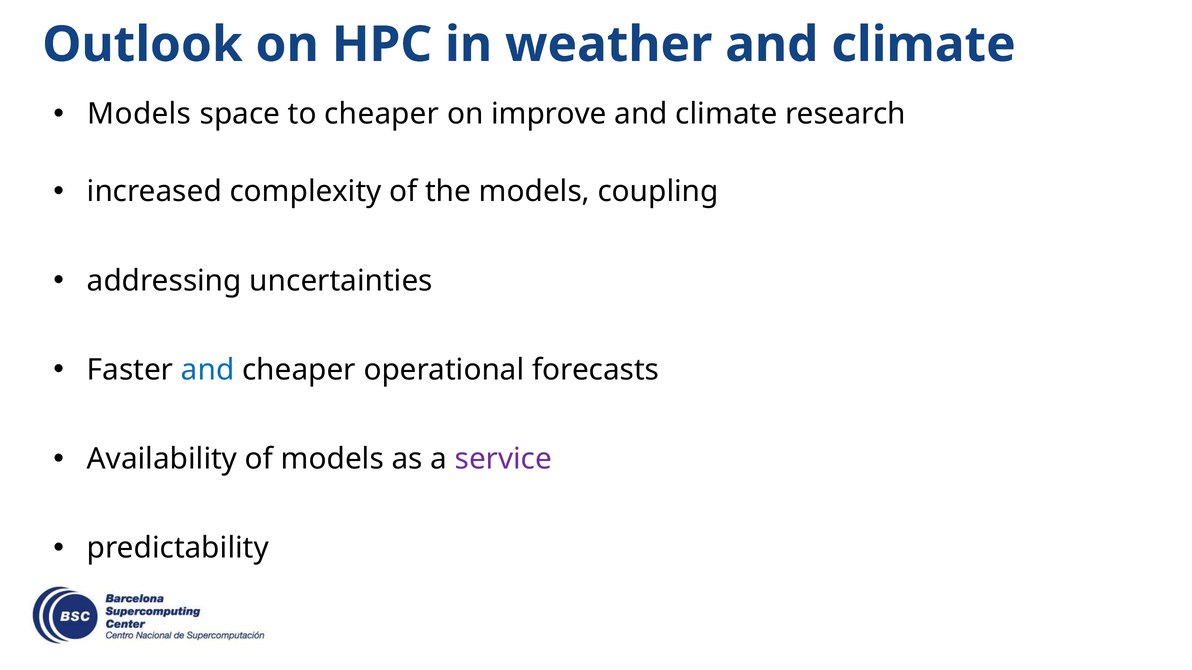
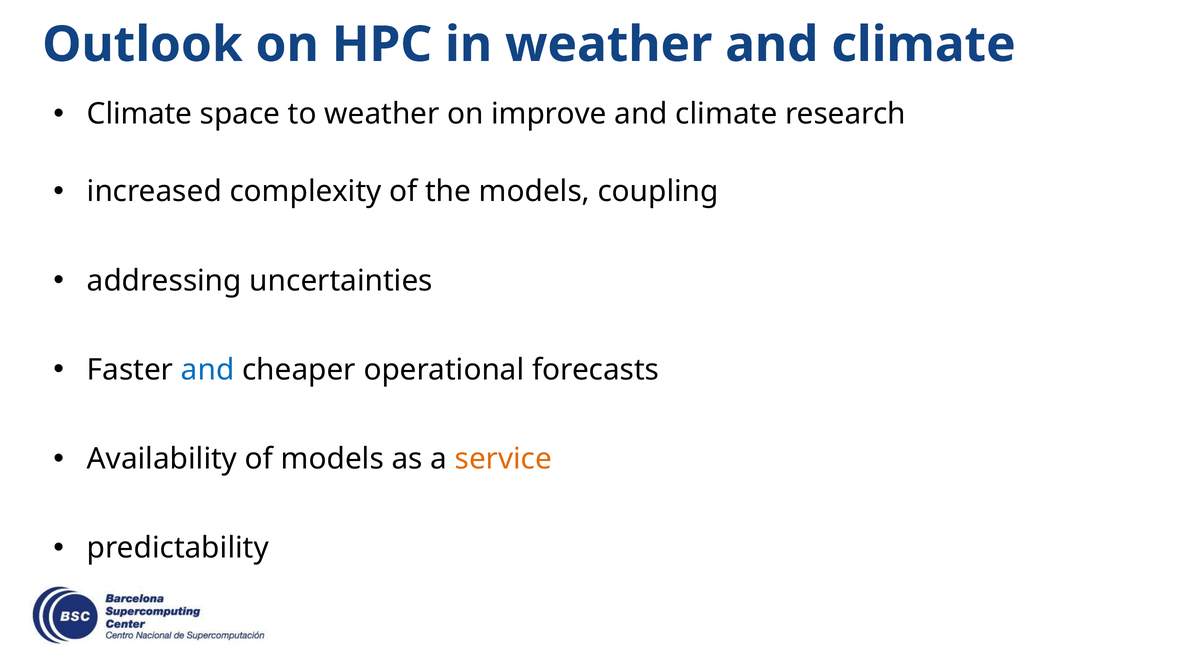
Models at (139, 114): Models -> Climate
to cheaper: cheaper -> weather
service colour: purple -> orange
